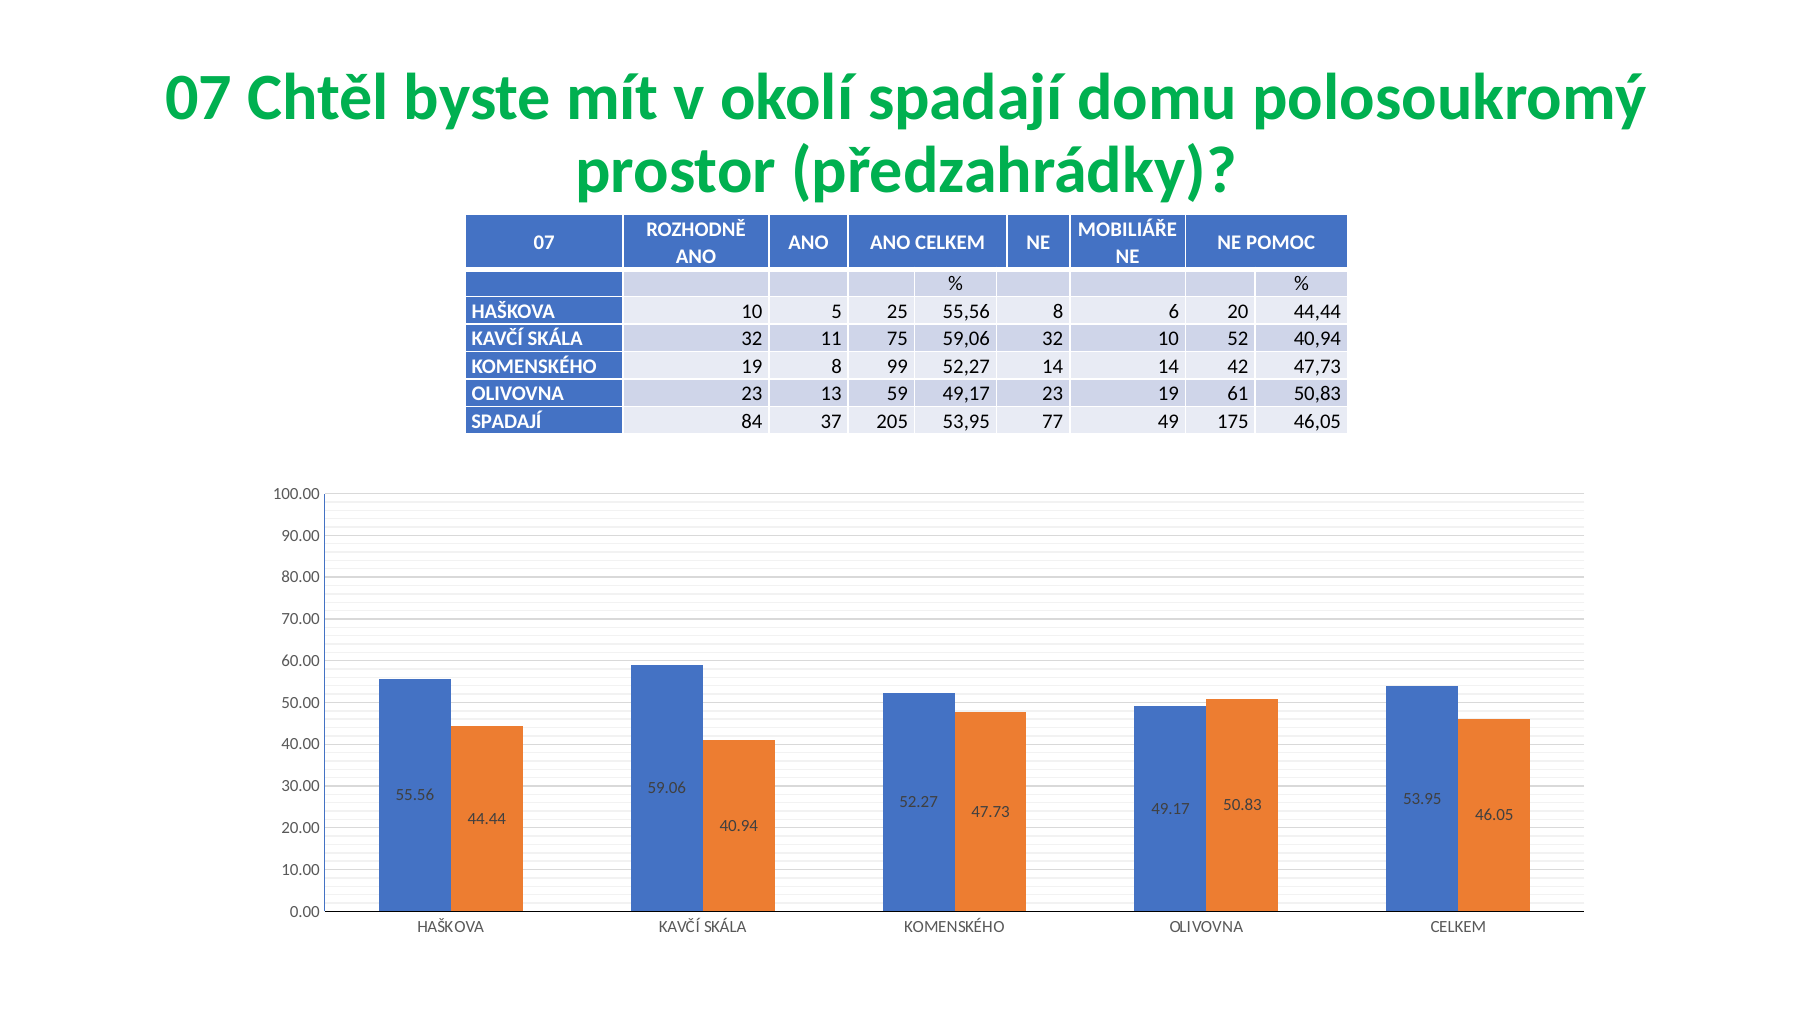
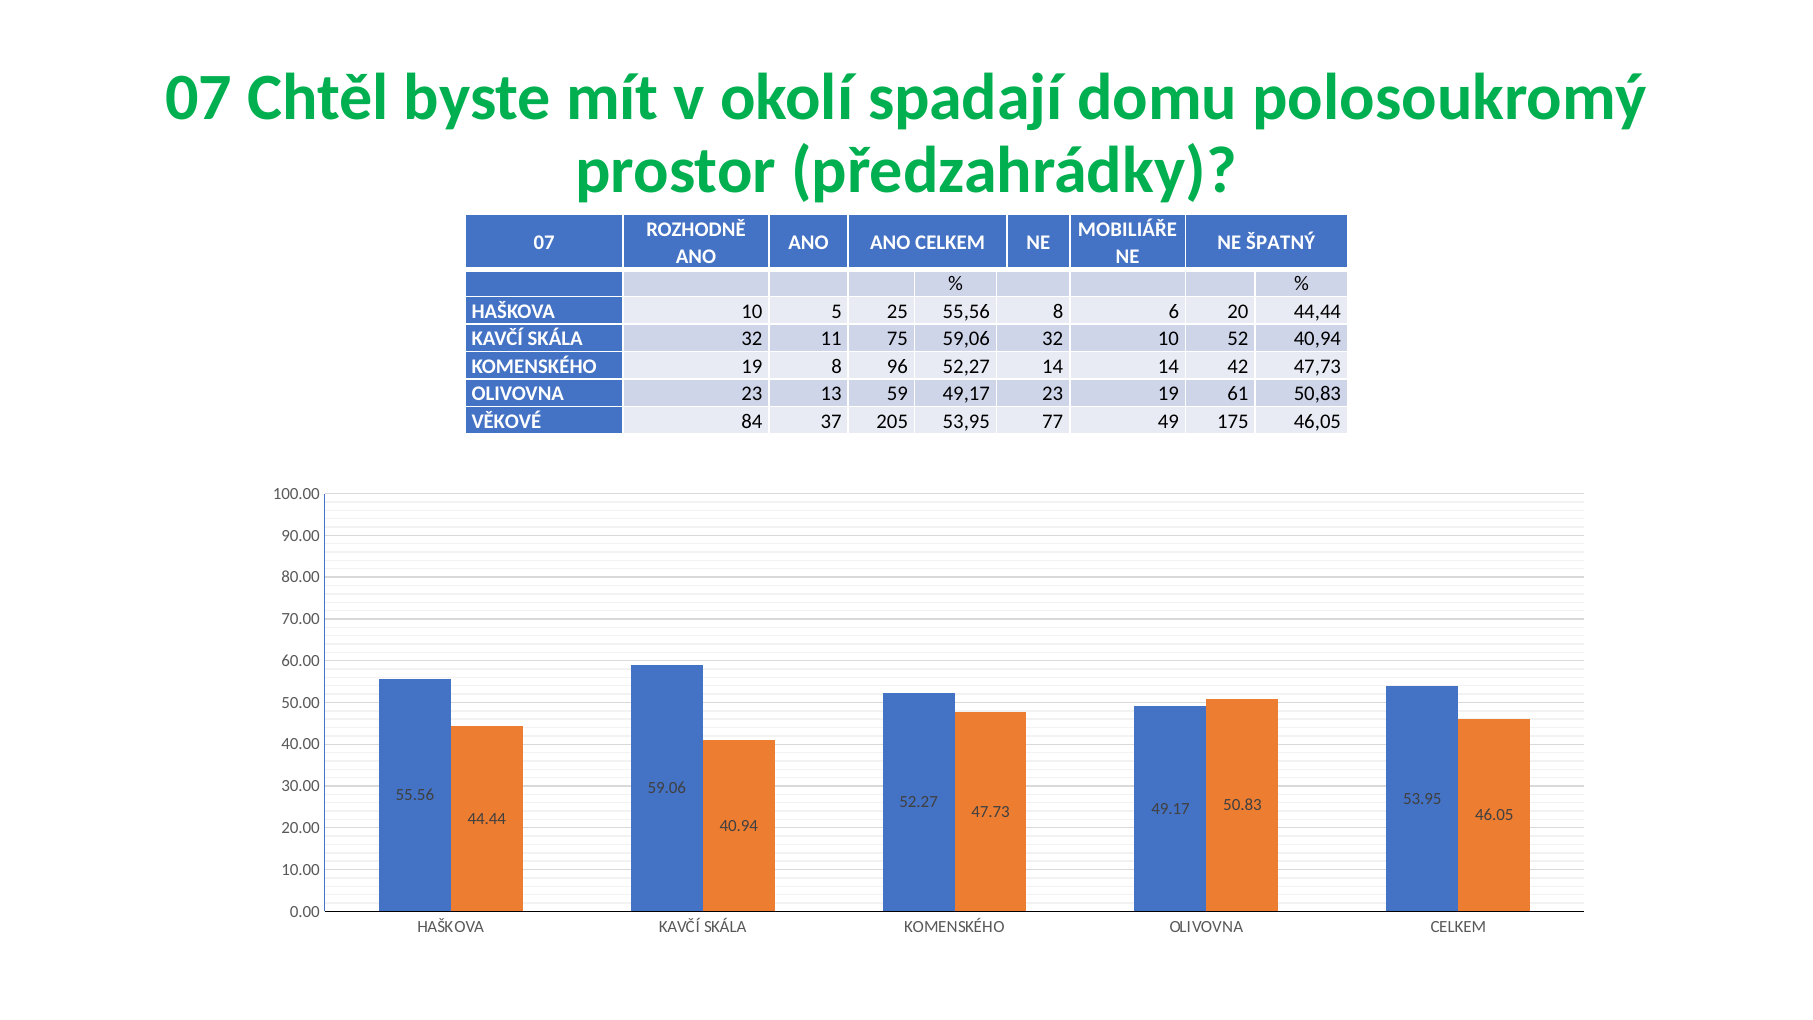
POMOC: POMOC -> ŠPATNÝ
99: 99 -> 96
SPADAJÍ at (506, 421): SPADAJÍ -> VĚKOVÉ
